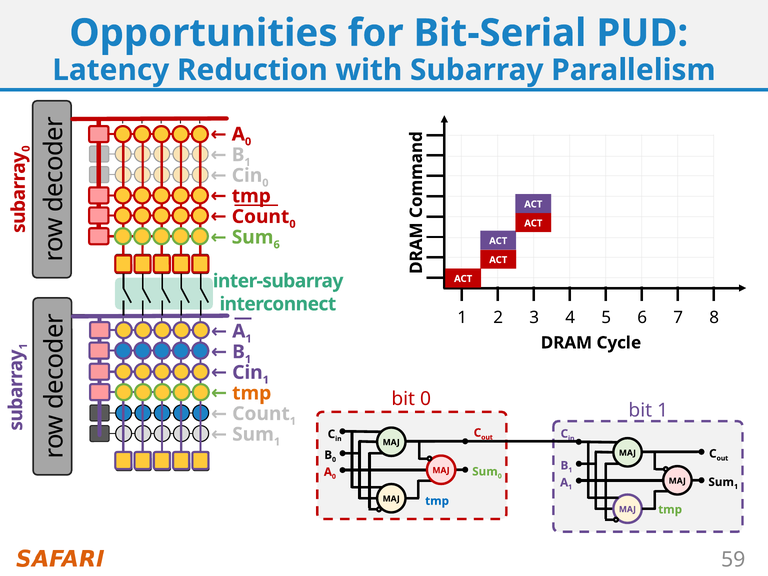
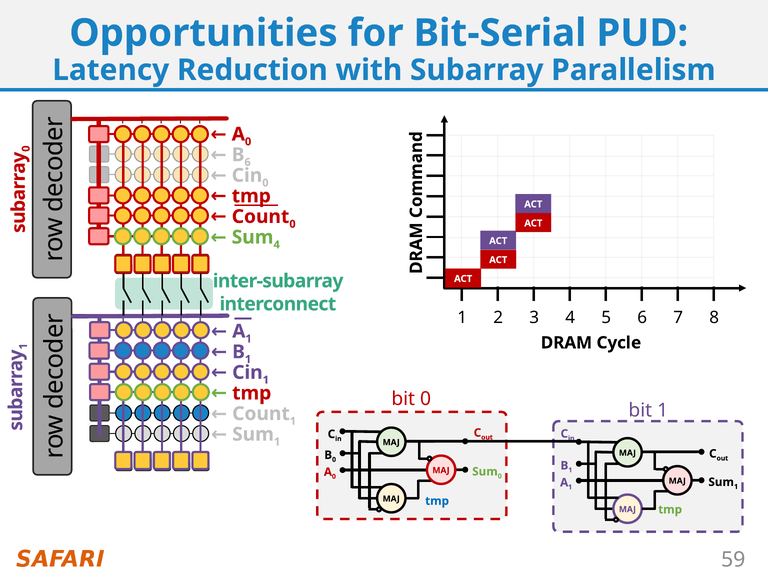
1 at (248, 162): 1 -> 6
6 at (277, 245): 6 -> 4
tmp at (252, 393) colour: orange -> red
